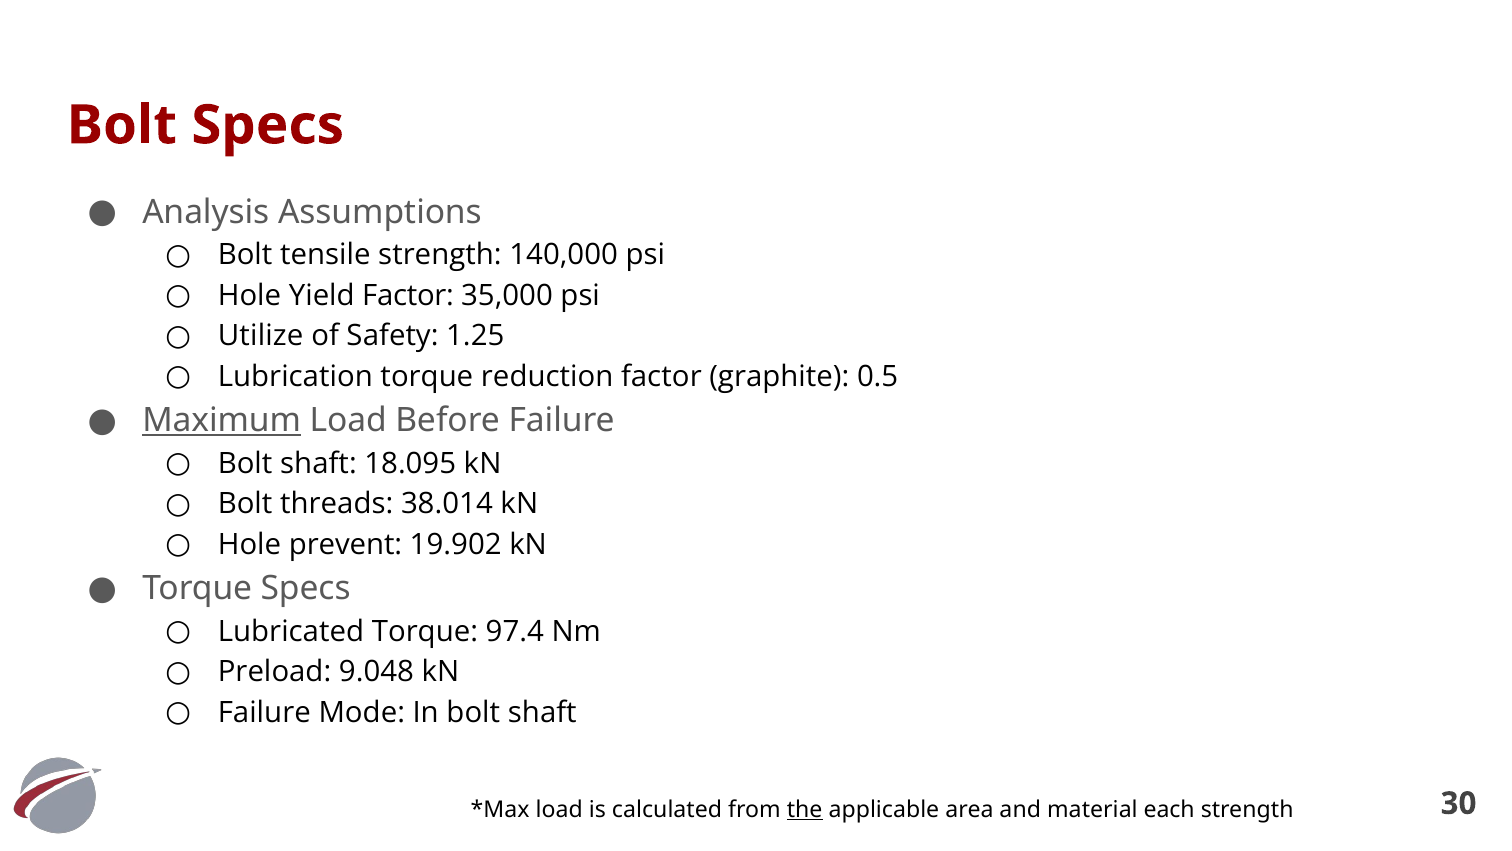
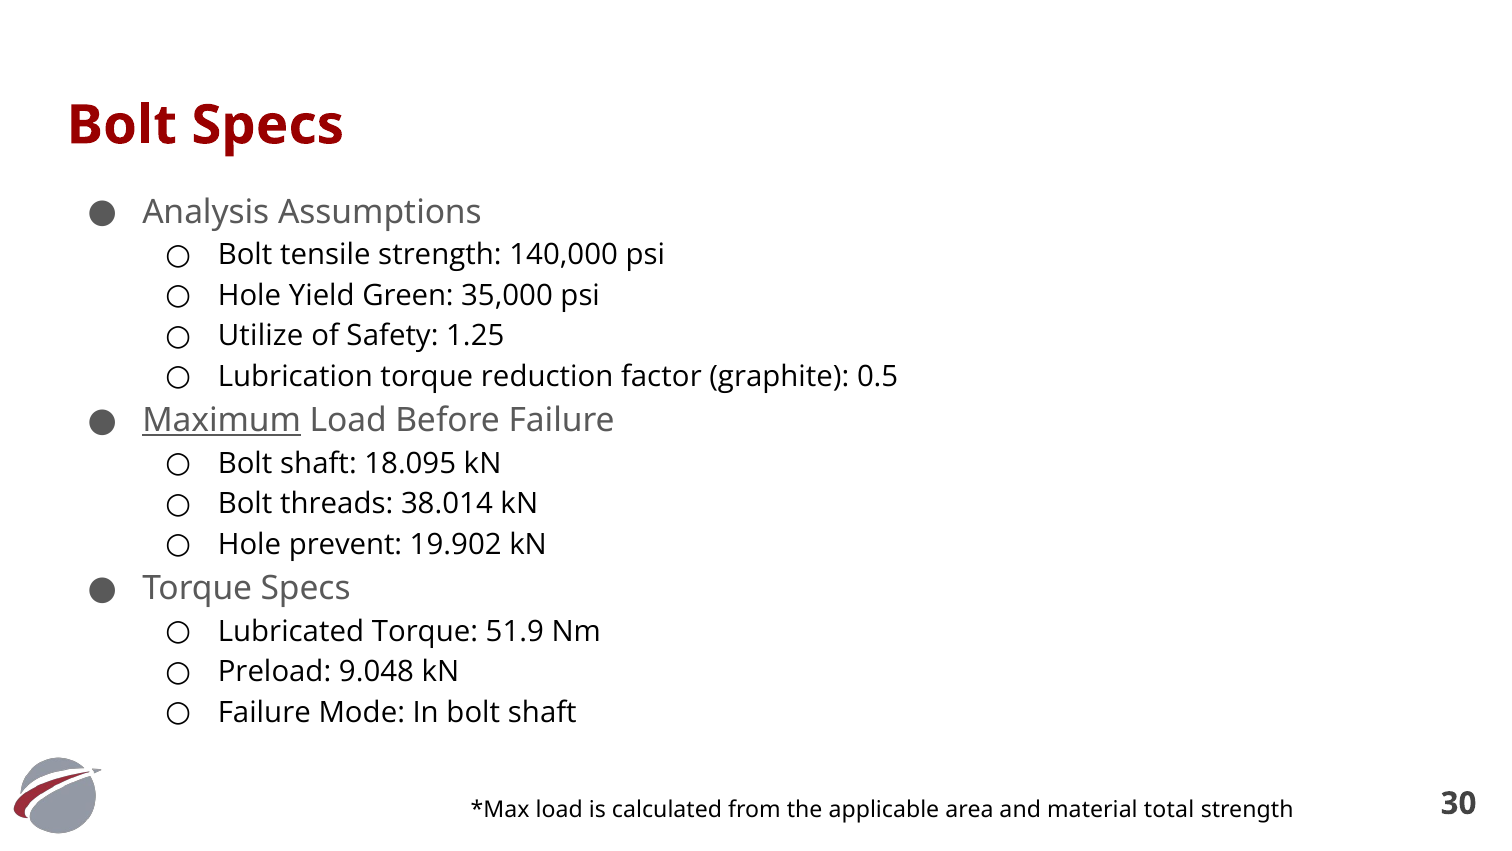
Yield Factor: Factor -> Green
97.4: 97.4 -> 51.9
the underline: present -> none
each: each -> total
